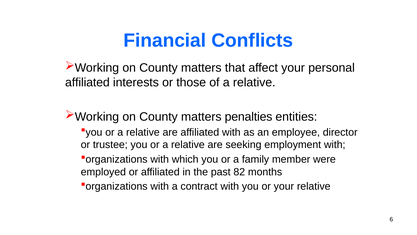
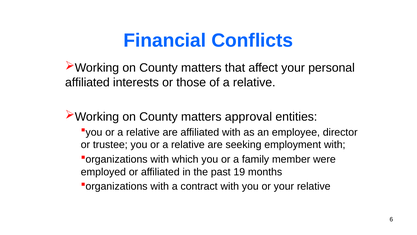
penalties: penalties -> approval
82: 82 -> 19
